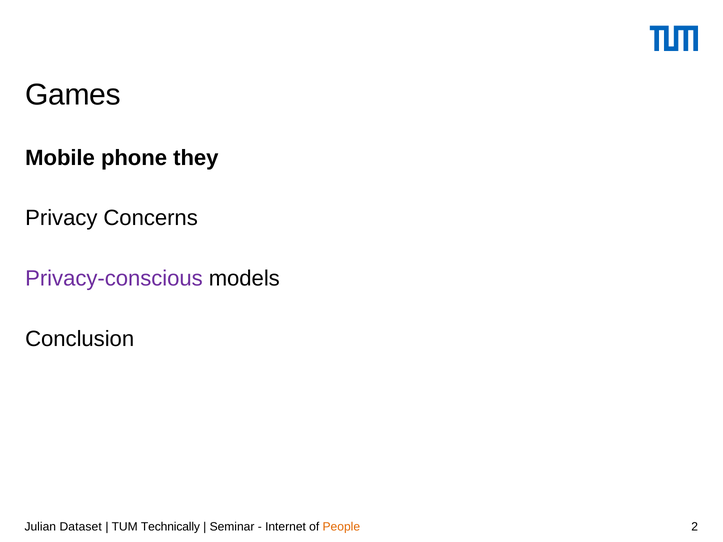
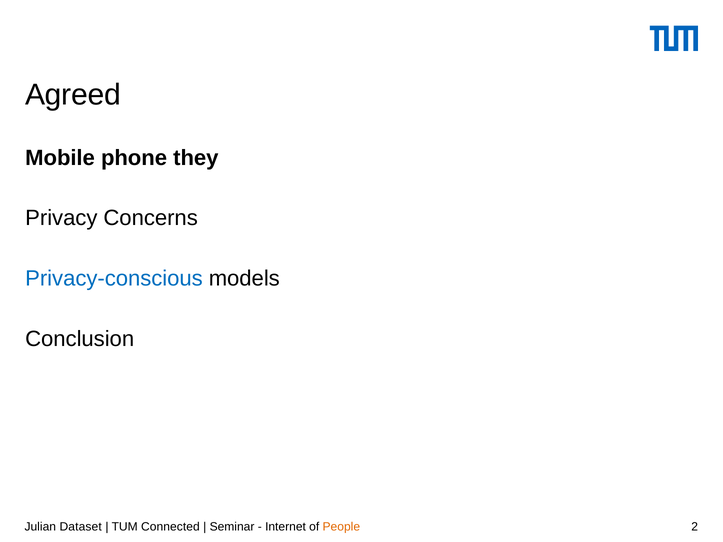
Games: Games -> Agreed
Privacy-conscious colour: purple -> blue
Technically: Technically -> Connected
